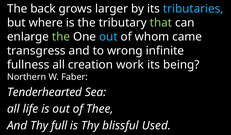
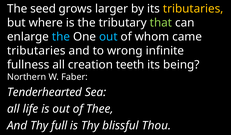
back: back -> seed
tributaries at (193, 9) colour: light blue -> yellow
the at (61, 37) colour: light green -> light blue
transgress at (36, 51): transgress -> tributaries
work: work -> teeth
Used: Used -> Thou
